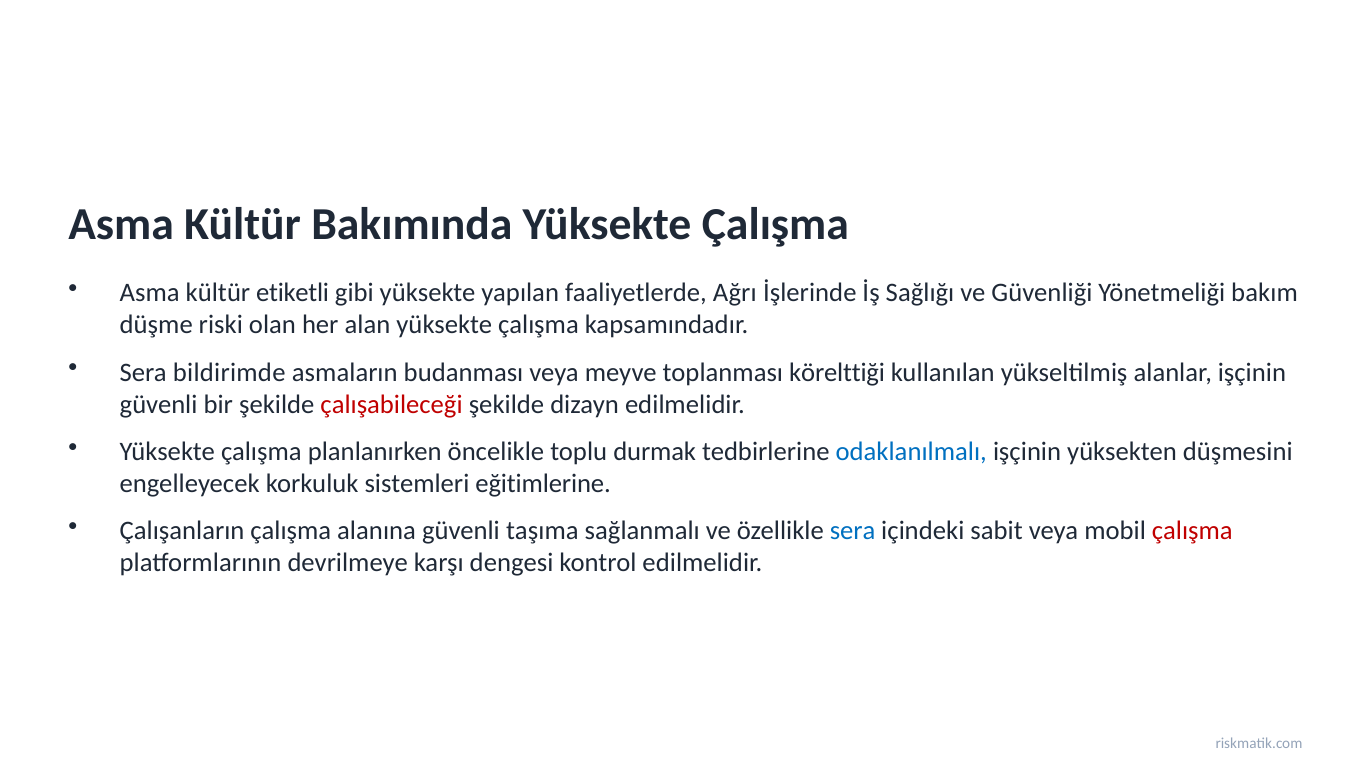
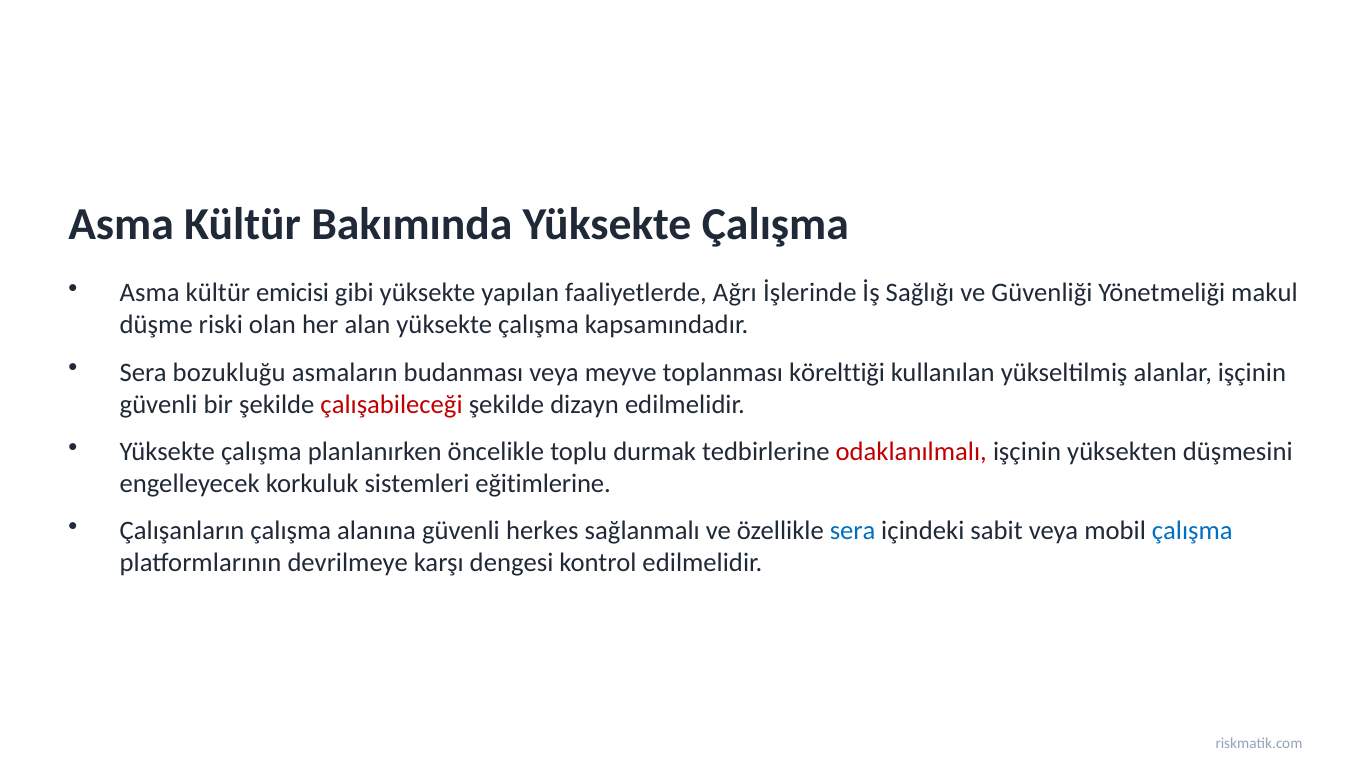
etiketli: etiketli -> emicisi
bakım: bakım -> makul
bildirimde: bildirimde -> bozukluğu
odaklanılmalı colour: blue -> red
taşıma: taşıma -> herkes
çalışma at (1192, 531) colour: red -> blue
